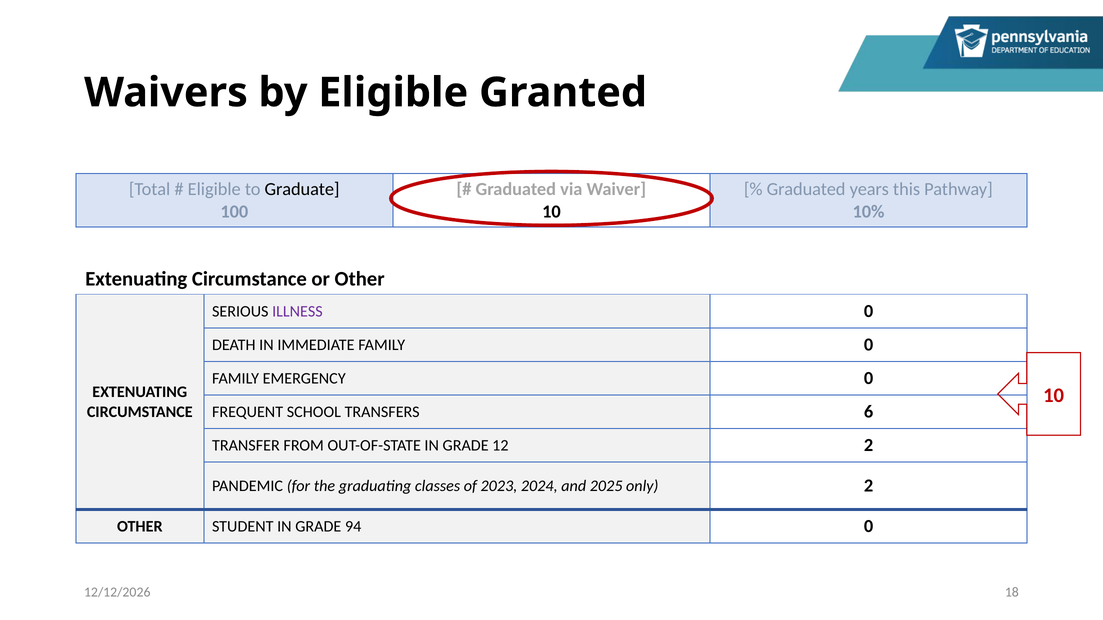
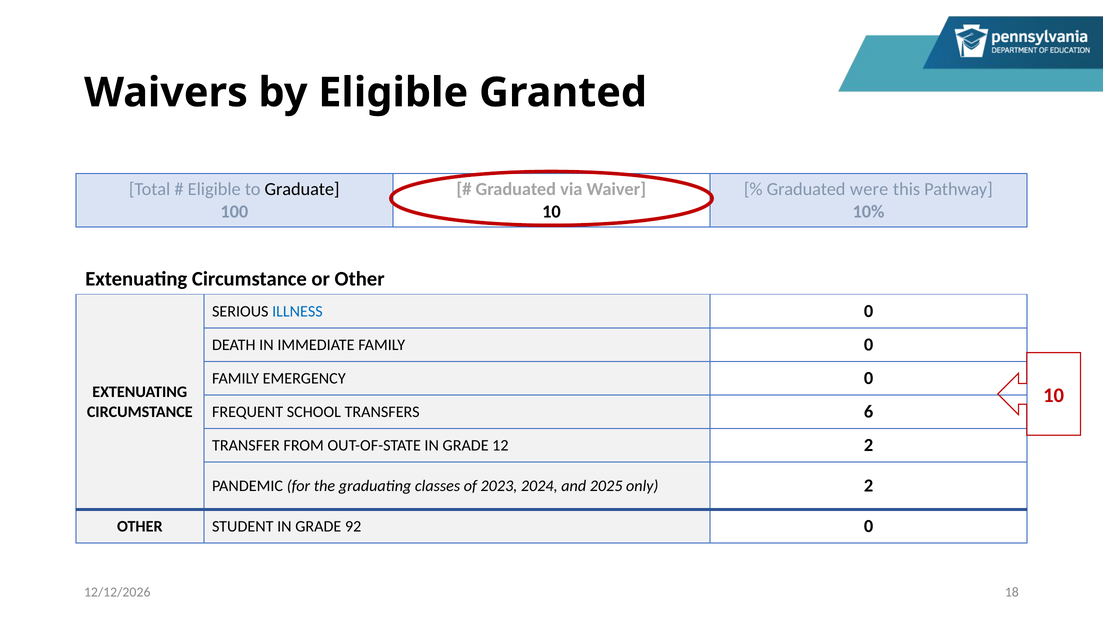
years: years -> were
ILLNESS colour: purple -> blue
94: 94 -> 92
